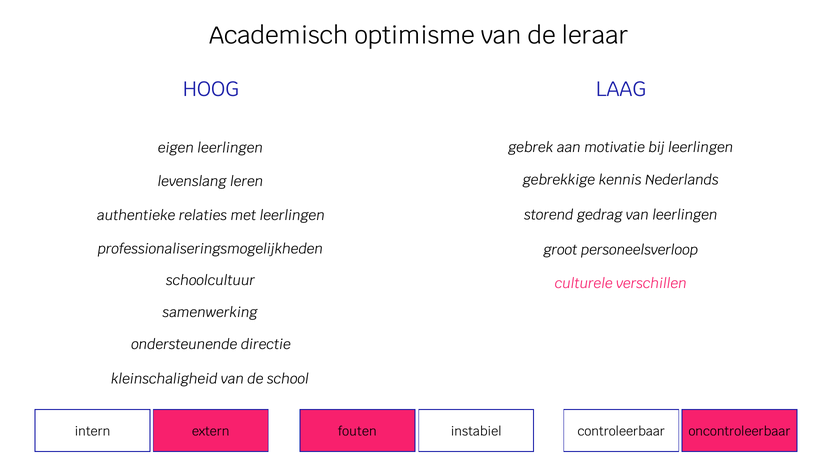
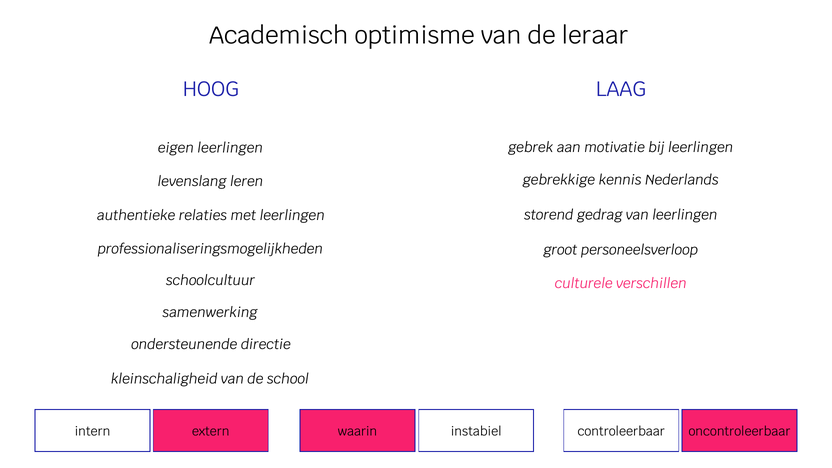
fouten: fouten -> waarin
